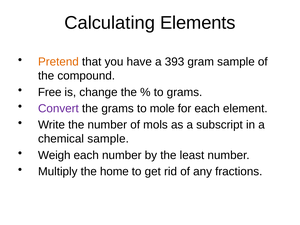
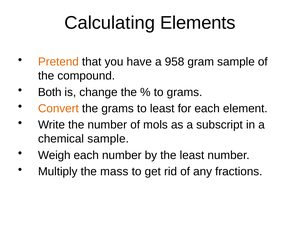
393: 393 -> 958
Free: Free -> Both
Convert colour: purple -> orange
to mole: mole -> least
home: home -> mass
